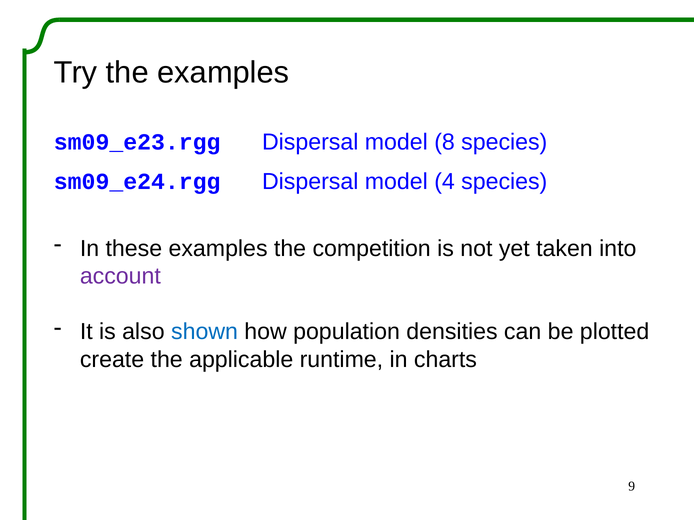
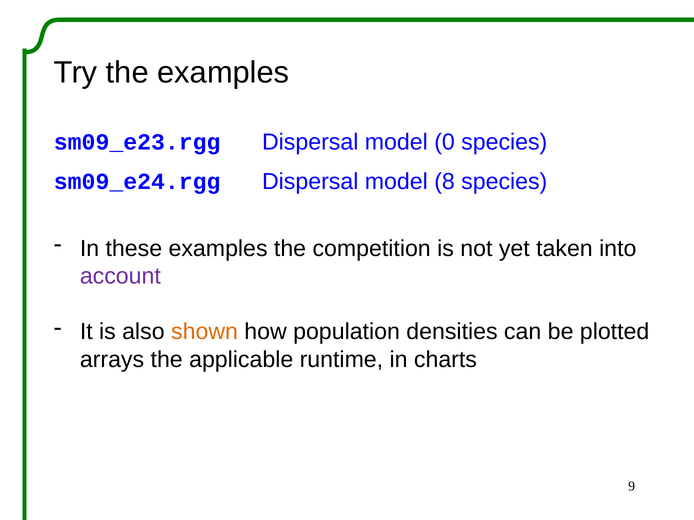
8: 8 -> 0
4: 4 -> 8
shown colour: blue -> orange
create: create -> arrays
